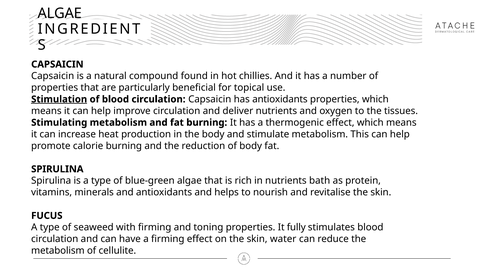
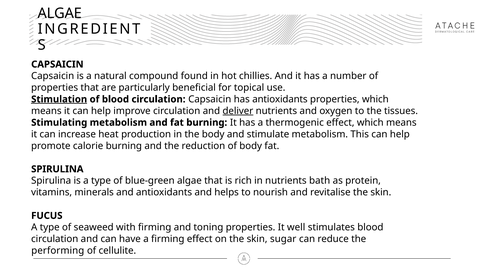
deliver underline: none -> present
fully: fully -> well
water: water -> sugar
metabolism at (58, 250): metabolism -> performing
